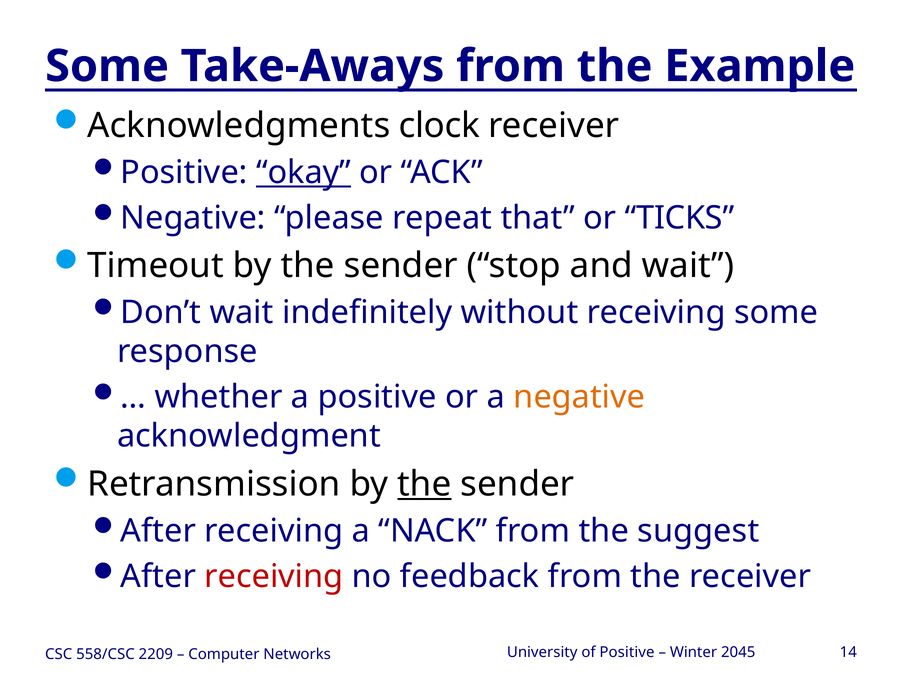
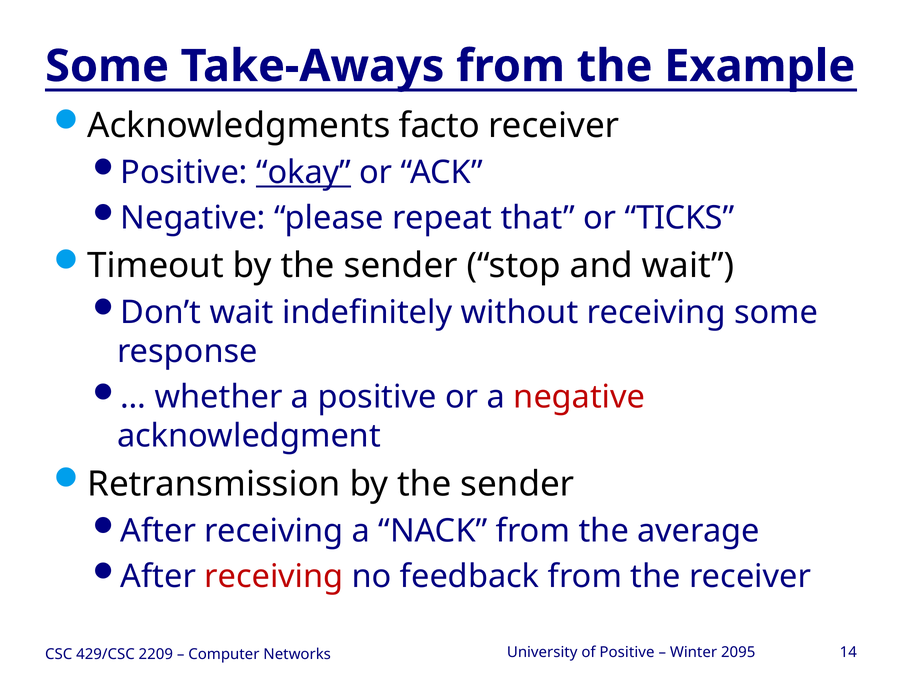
clock: clock -> facto
negative at (579, 397) colour: orange -> red
the at (424, 484) underline: present -> none
suggest: suggest -> average
2045: 2045 -> 2095
558/CSC: 558/CSC -> 429/CSC
